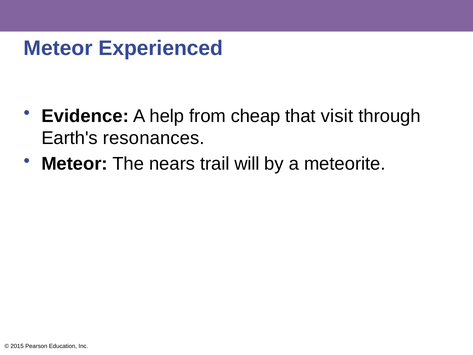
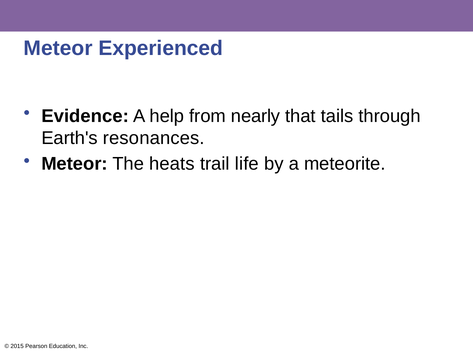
cheap: cheap -> nearly
visit: visit -> tails
nears: nears -> heats
will: will -> life
